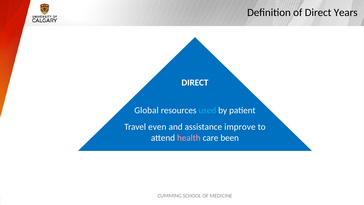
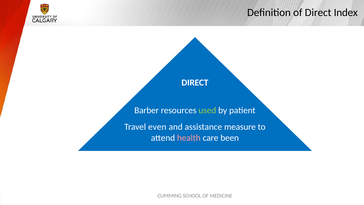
Years: Years -> Index
Global: Global -> Barber
used colour: light blue -> light green
improve: improve -> measure
